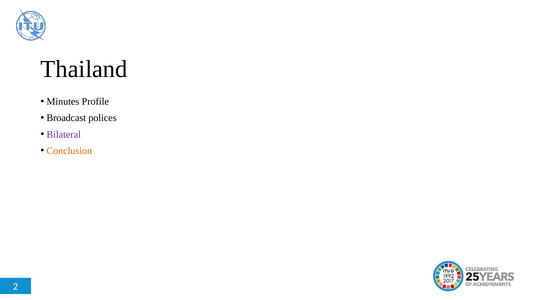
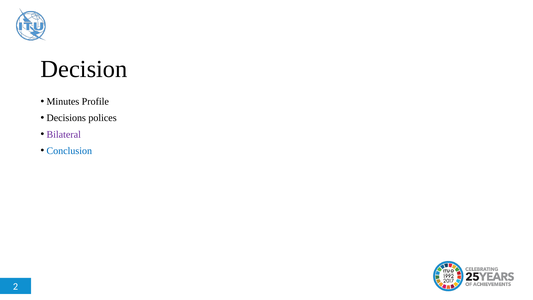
Thailand: Thailand -> Decision
Broadcast: Broadcast -> Decisions
Conclusion colour: orange -> blue
